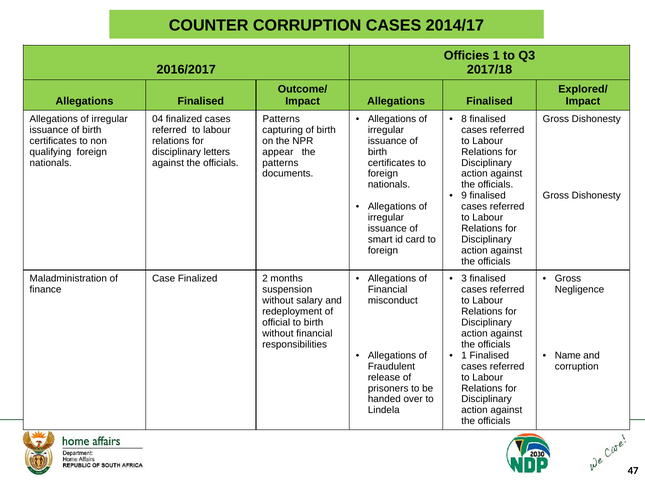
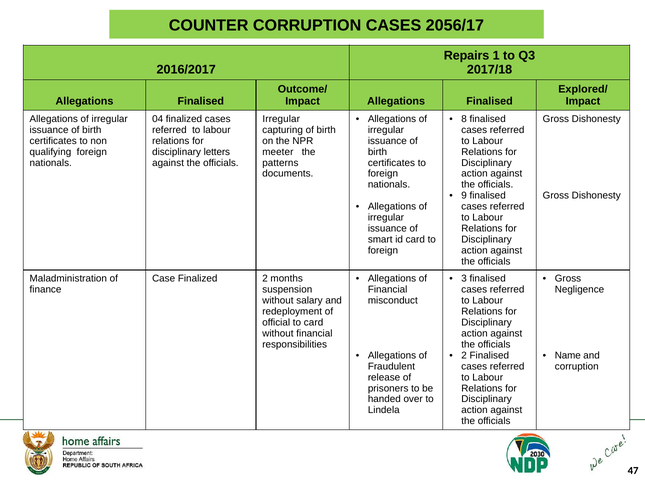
2014/17: 2014/17 -> 2056/17
Officies: Officies -> Repairs
Patterns at (281, 119): Patterns -> Irregular
appear: appear -> meeter
to birth: birth -> card
1 at (464, 356): 1 -> 2
